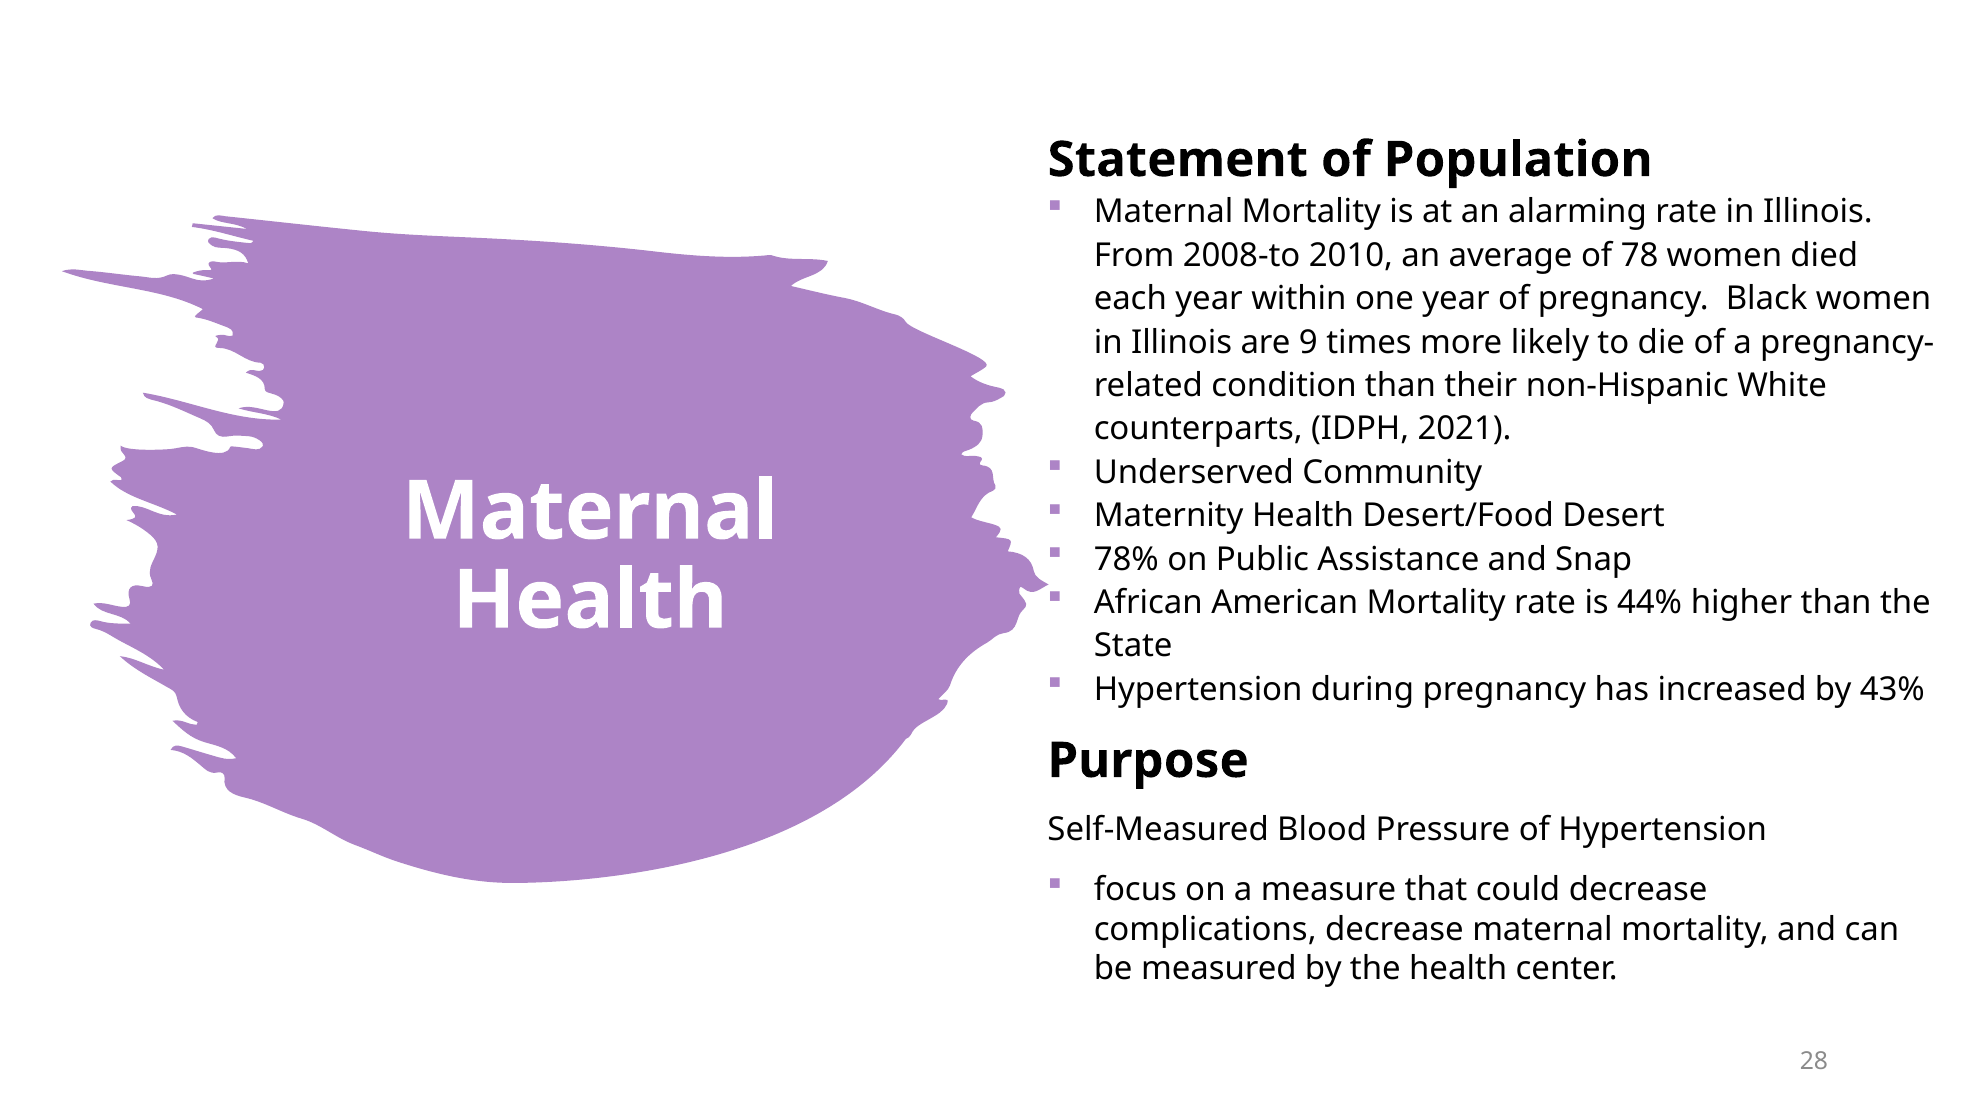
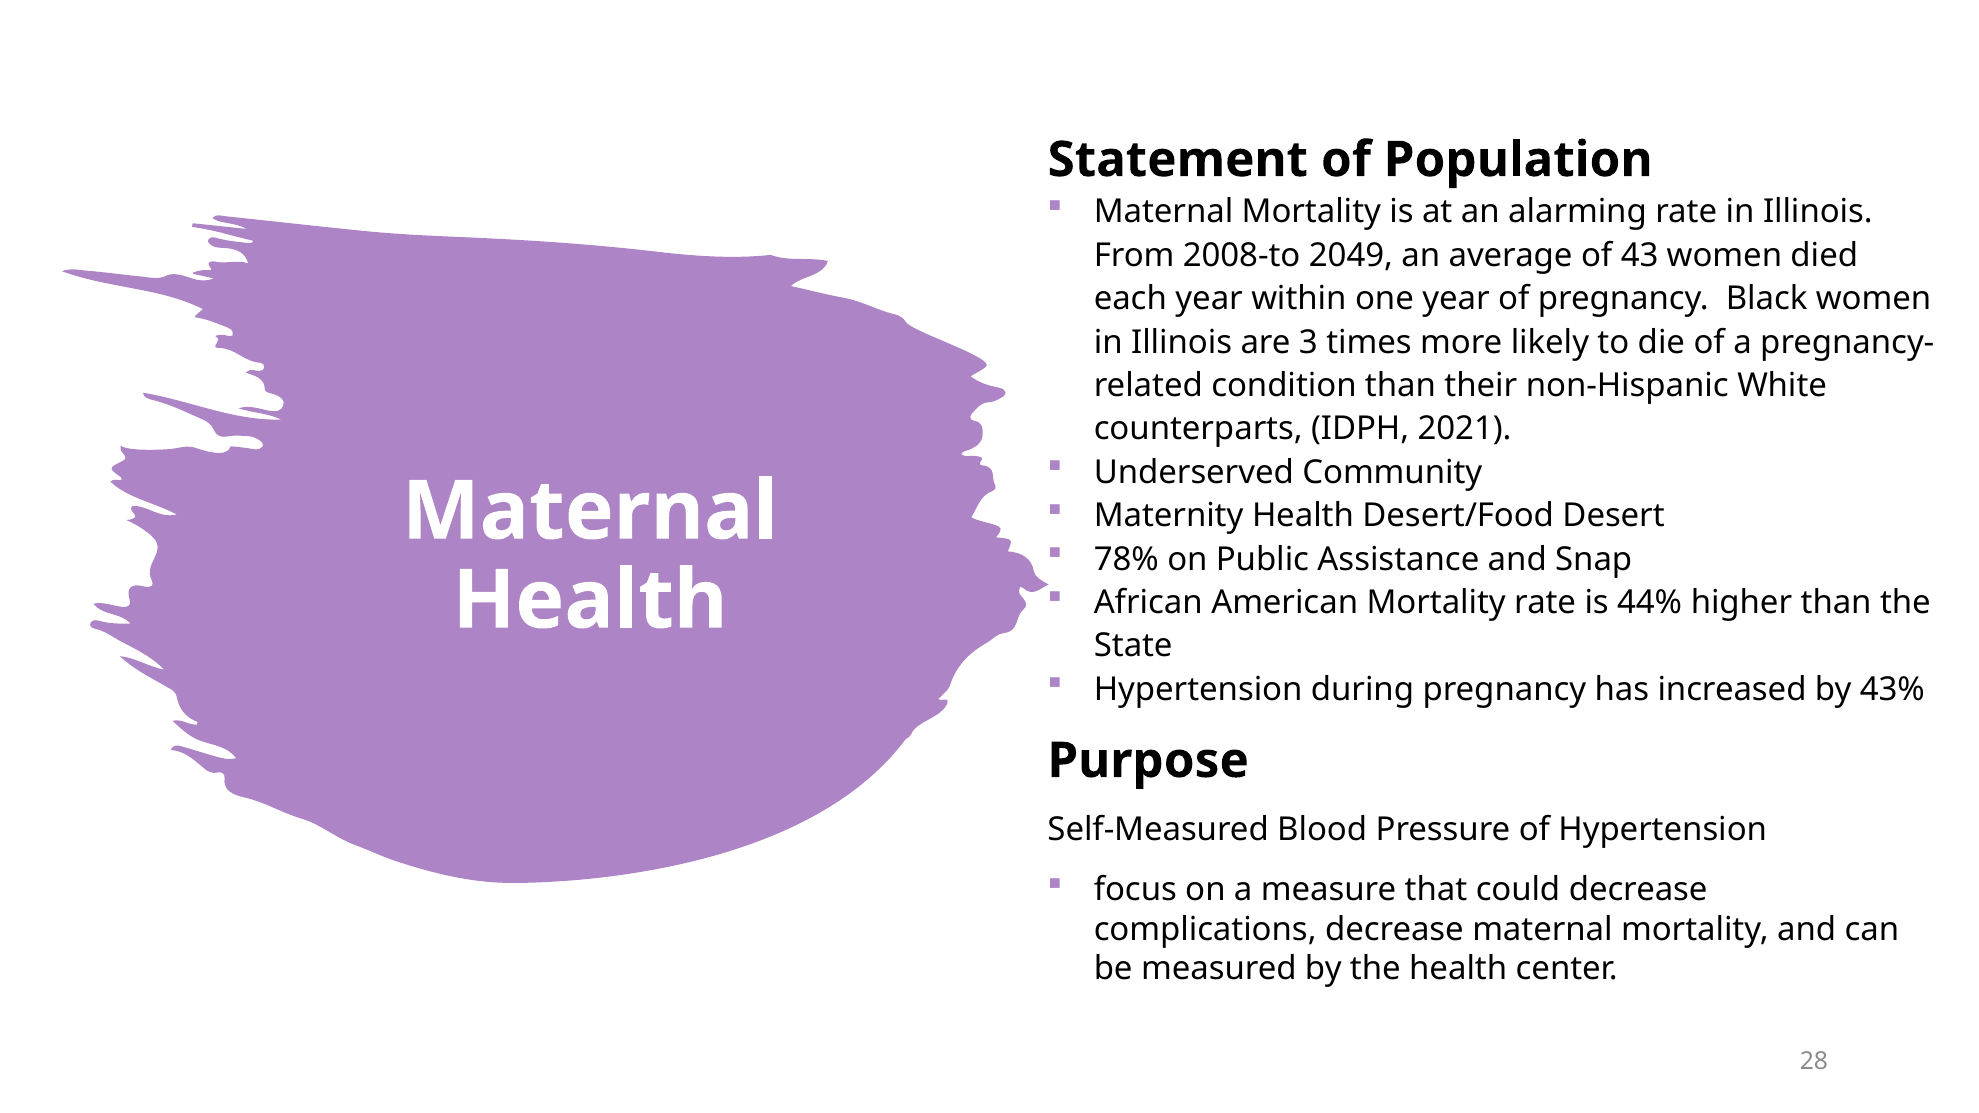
2010: 2010 -> 2049
78: 78 -> 43
9: 9 -> 3
